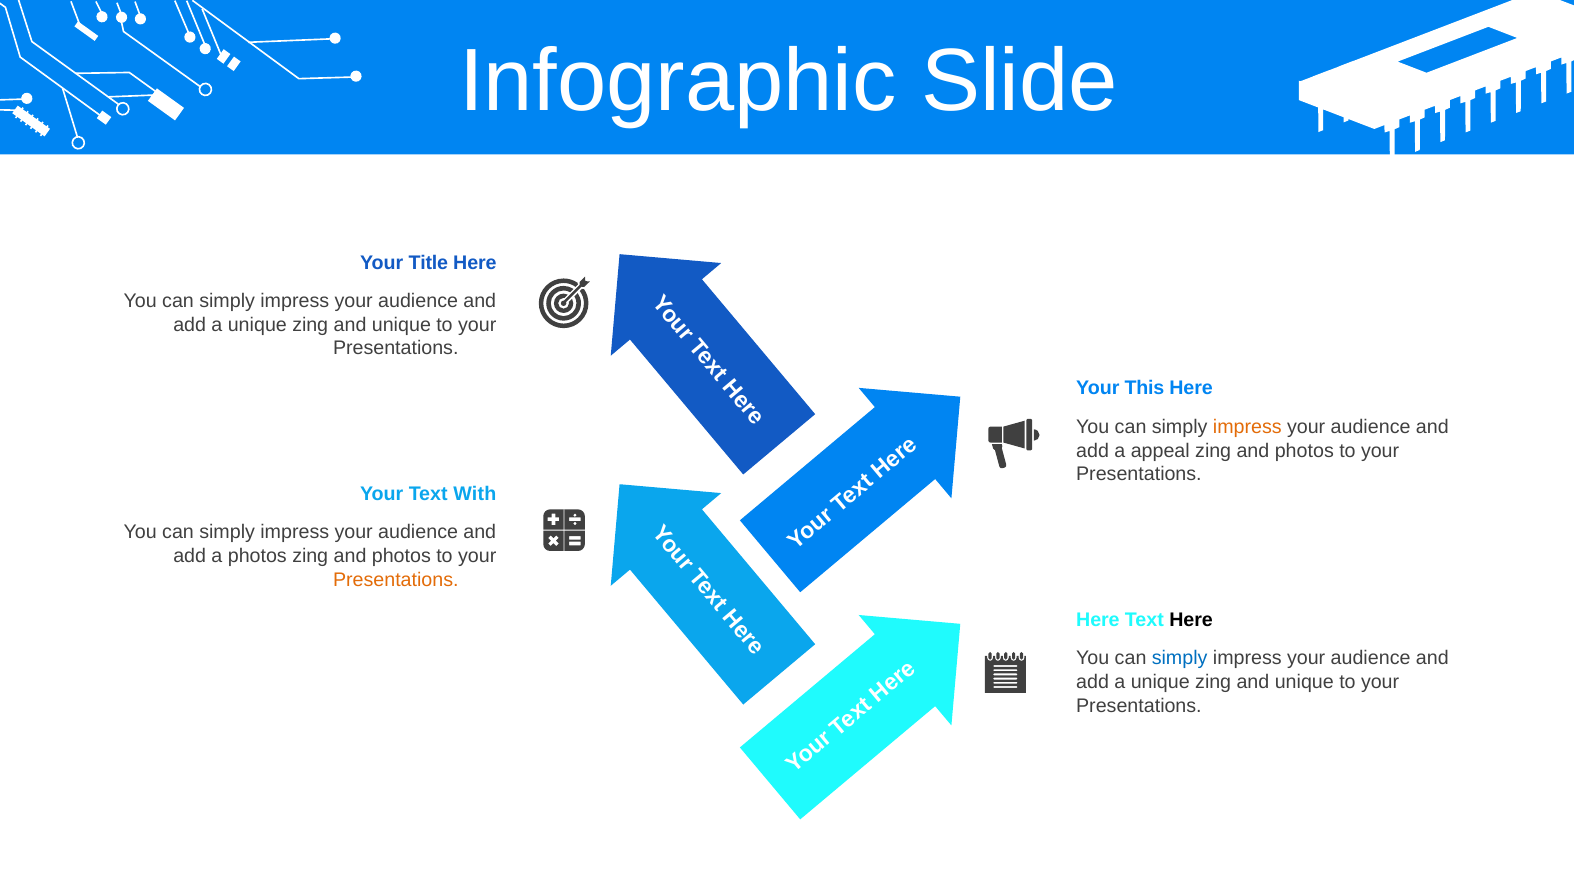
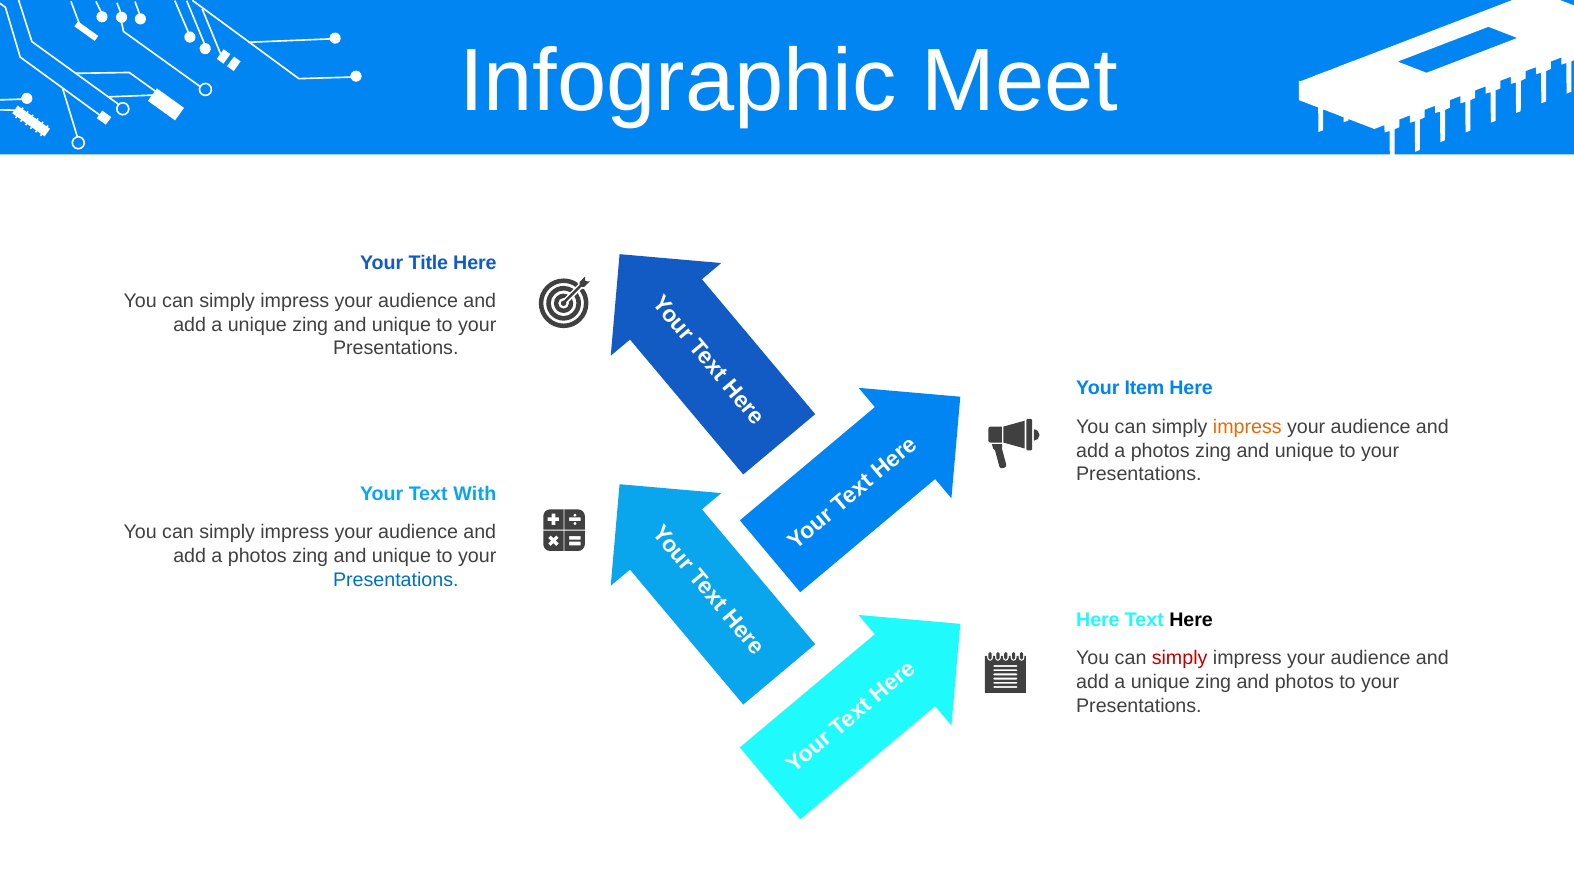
Slide: Slide -> Meet
This: This -> Item
appeal at (1160, 451): appeal -> photos
photos at (1304, 451): photos -> unique
photos at (401, 556): photos -> unique
Presentations at (396, 580) colour: orange -> blue
simply at (1180, 659) colour: blue -> red
unique at (1304, 682): unique -> photos
